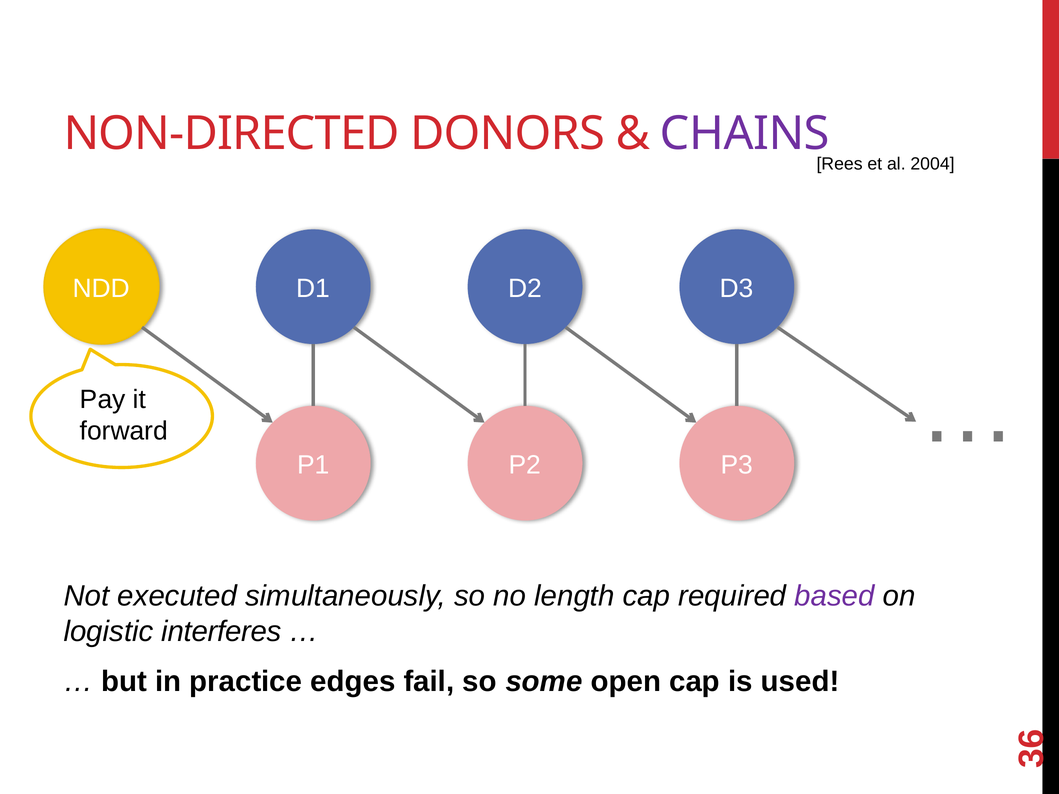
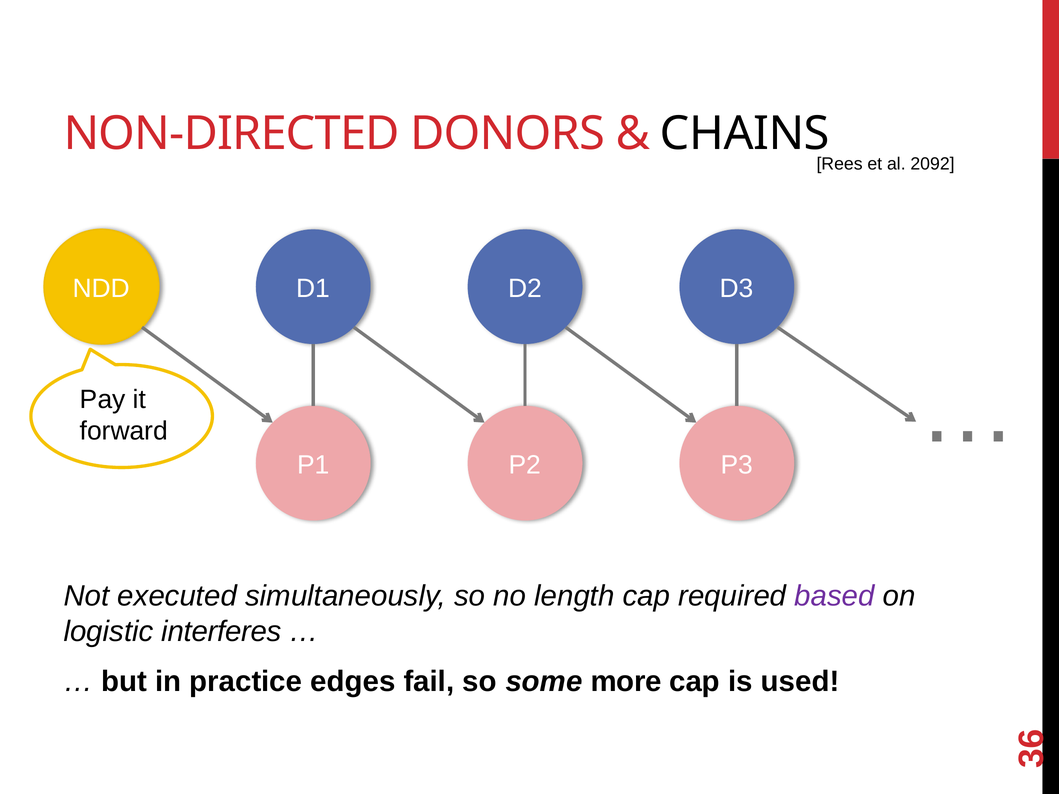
CHAINS colour: purple -> black
2004: 2004 -> 2092
open: open -> more
